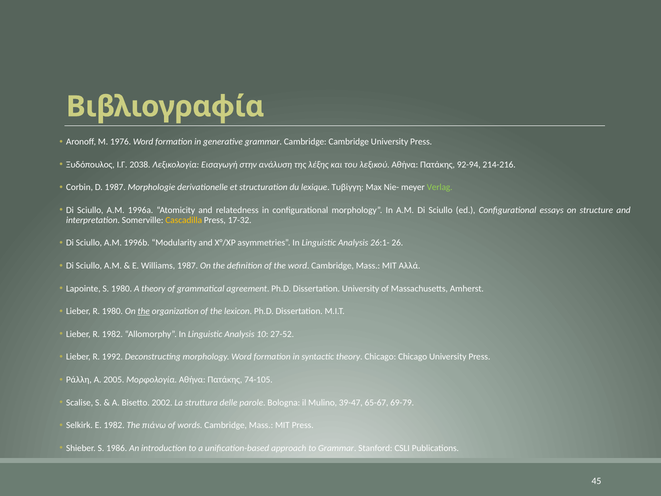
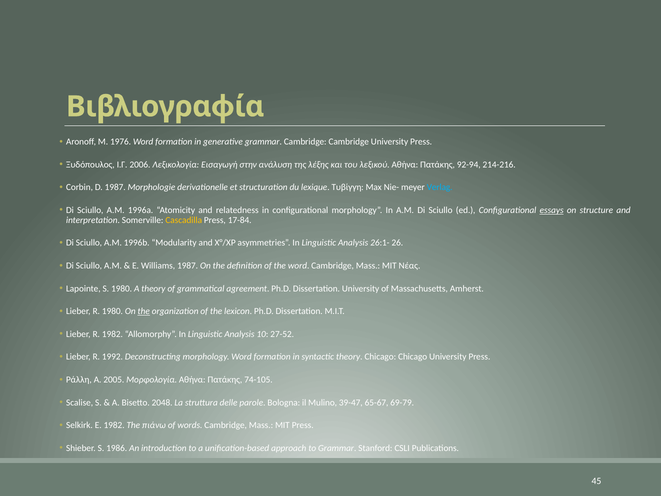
2038: 2038 -> 2006
Verlag colour: light green -> light blue
essays underline: none -> present
17-32: 17-32 -> 17-84
Αλλά: Αλλά -> Νέας
2002: 2002 -> 2048
